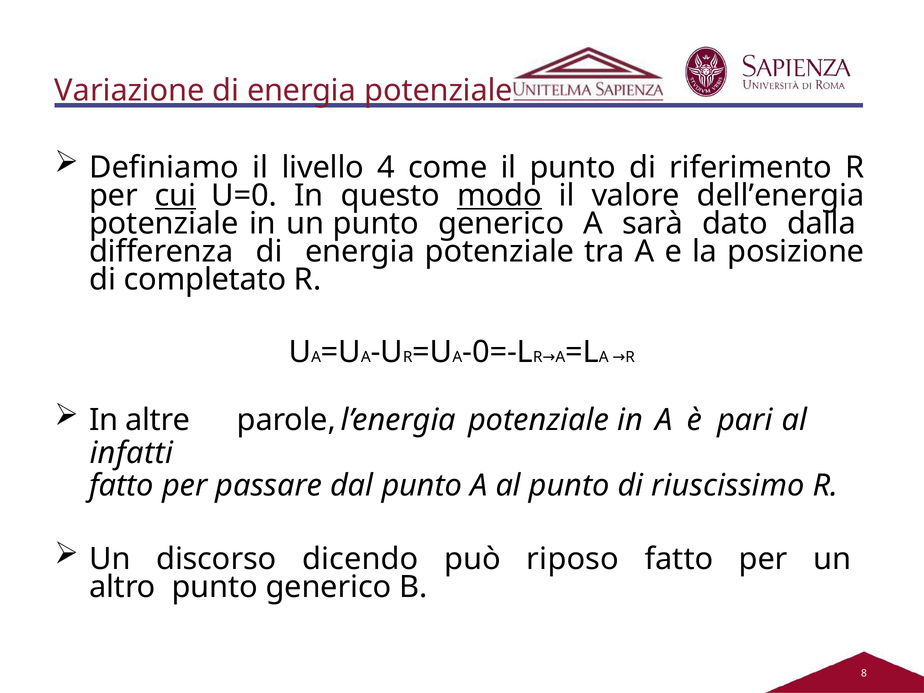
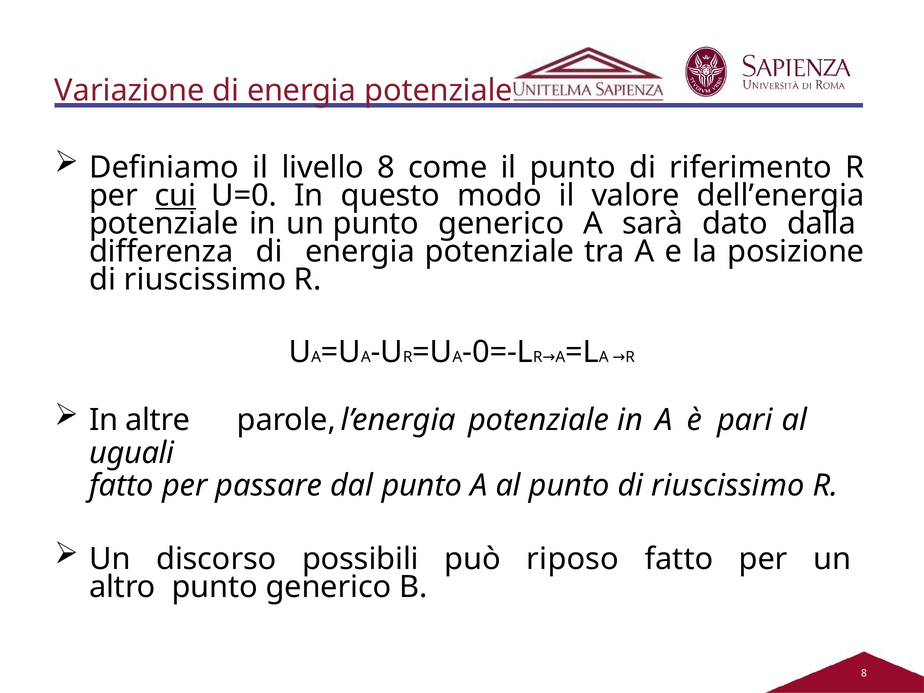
livello 4: 4 -> 8
modo underline: present -> none
completato at (205, 280): completato -> riuscissimo
infatti: infatti -> uguali
dicendo: dicendo -> possibili
